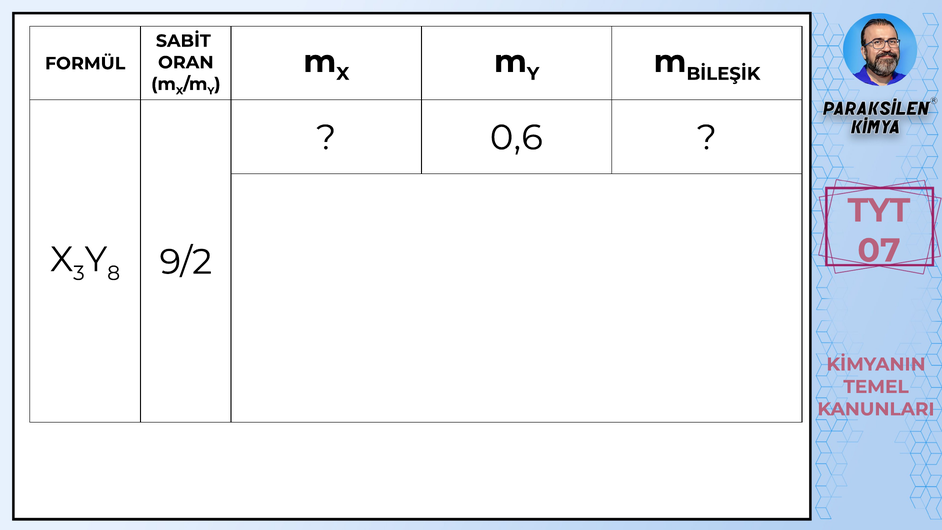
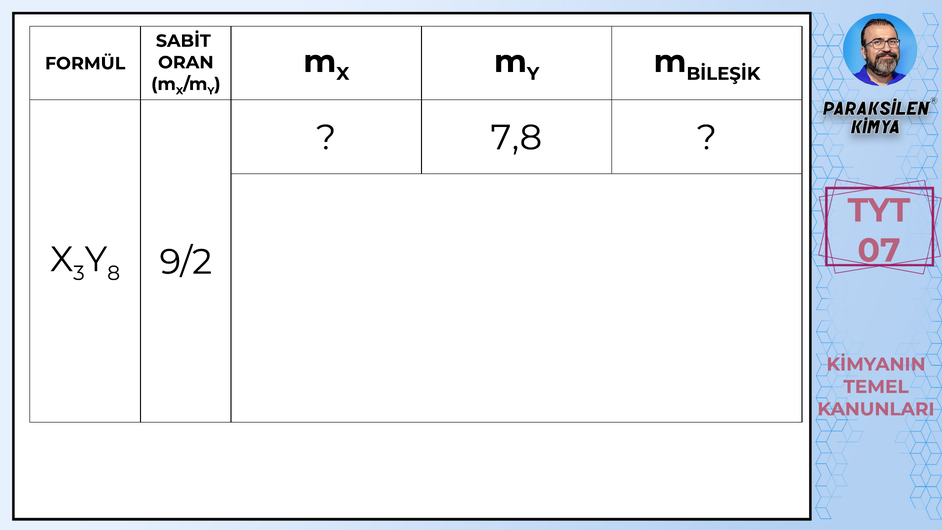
0,6: 0,6 -> 7,8
